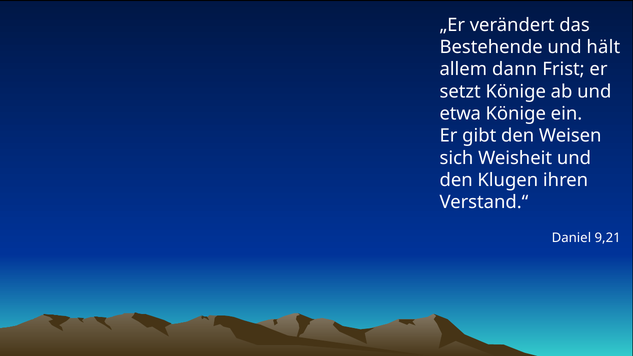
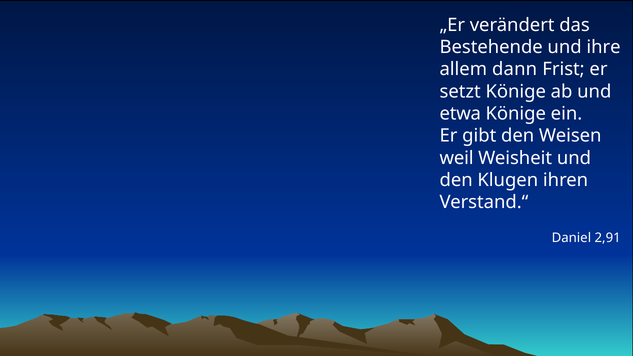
hält: hält -> ihre
sich: sich -> weil
9,21: 9,21 -> 2,91
